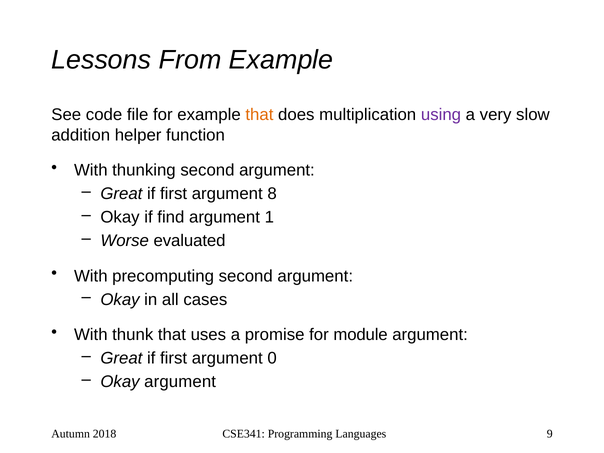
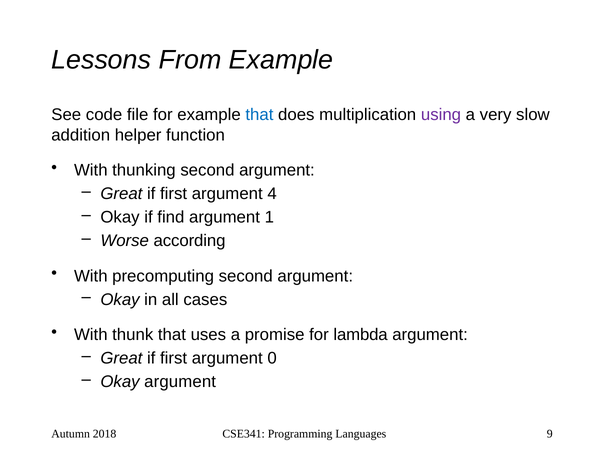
that at (259, 115) colour: orange -> blue
8: 8 -> 4
evaluated: evaluated -> according
module: module -> lambda
